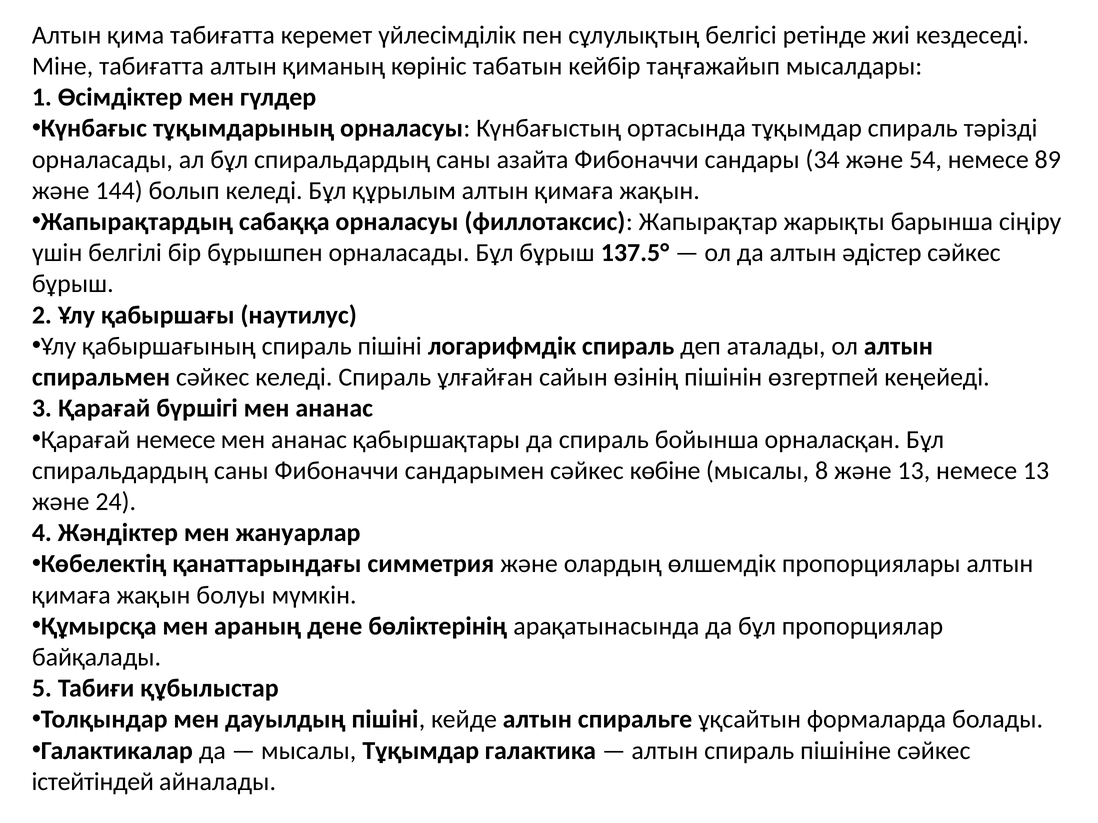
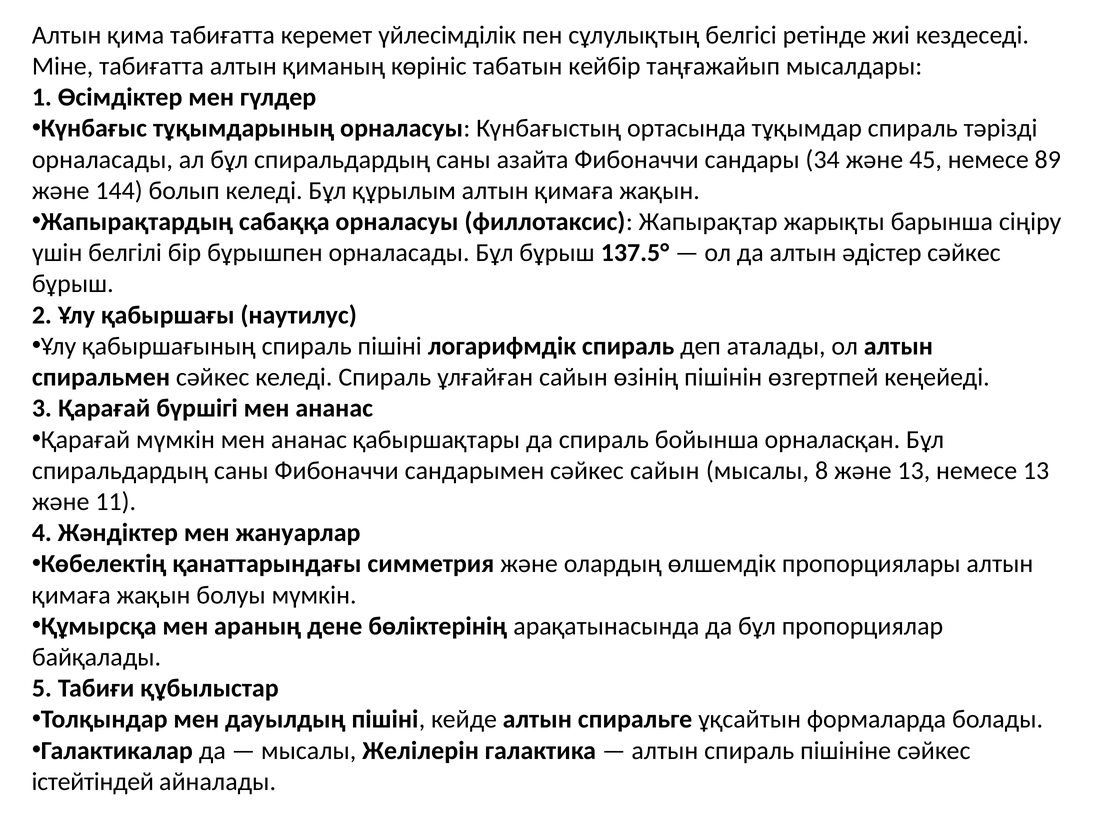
54: 54 -> 45
Қарағай немесе: немесе -> мүмкін
сәйкес көбіне: көбіне -> сайын
24: 24 -> 11
мысалы Тұқымдар: Тұқымдар -> Желілерін
